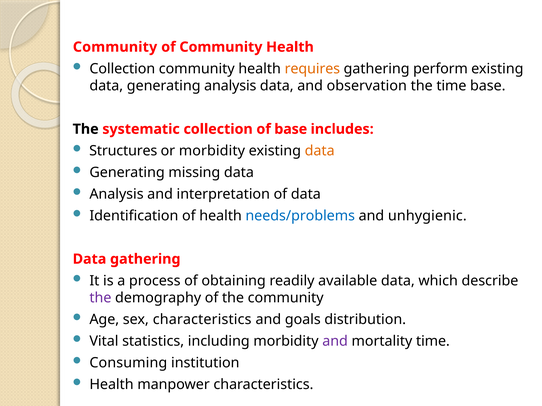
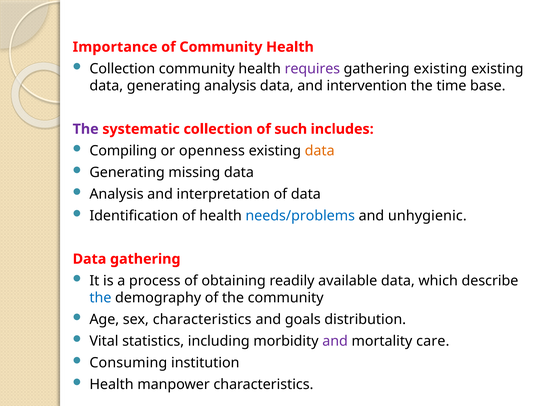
Community at (115, 47): Community -> Importance
requires colour: orange -> purple
gathering perform: perform -> existing
observation: observation -> intervention
The at (86, 129) colour: black -> purple
of base: base -> such
Structures: Structures -> Compiling
or morbidity: morbidity -> openness
the at (100, 298) colour: purple -> blue
mortality time: time -> care
